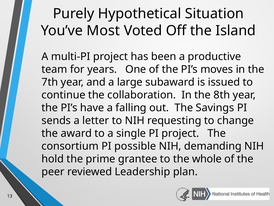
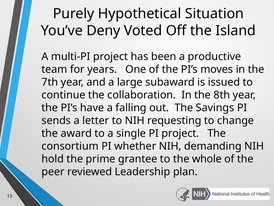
Most: Most -> Deny
possible: possible -> whether
